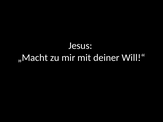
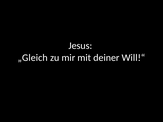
„Macht: „Macht -> „Gleich
